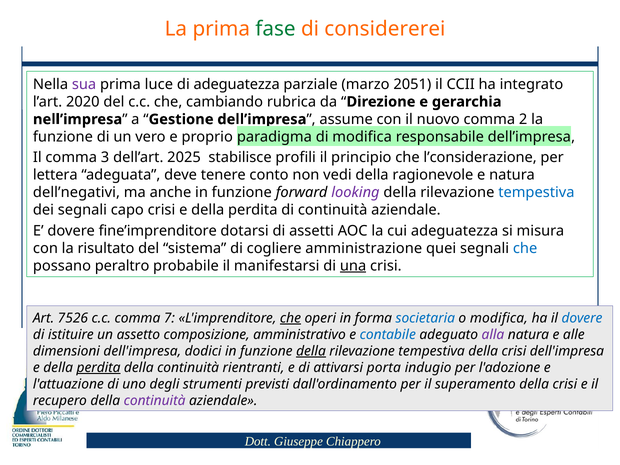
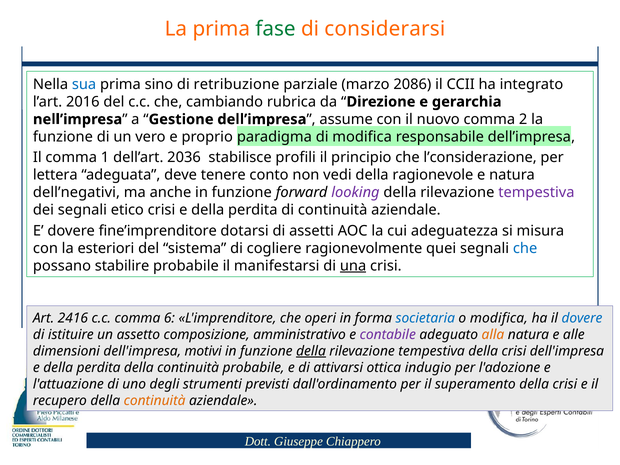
considererei: considererei -> considerarsi
sua colour: purple -> blue
luce: luce -> sino
di adeguatezza: adeguatezza -> retribuzione
2051: 2051 -> 2086
2020: 2020 -> 2016
3: 3 -> 1
2025: 2025 -> 2036
tempestiva at (536, 193) colour: blue -> purple
capo: capo -> etico
risultato: risultato -> esteriori
amministrazione: amministrazione -> ragionevolmente
peraltro: peraltro -> stabilire
7526: 7526 -> 2416
7: 7 -> 6
che at (290, 318) underline: present -> none
contabile colour: blue -> purple
alla colour: purple -> orange
dodici: dodici -> motivi
perdita at (99, 368) underline: present -> none
continuità rientranti: rientranti -> probabile
porta: porta -> ottica
continuità at (155, 401) colour: purple -> orange
